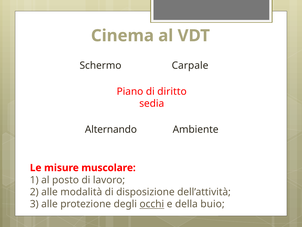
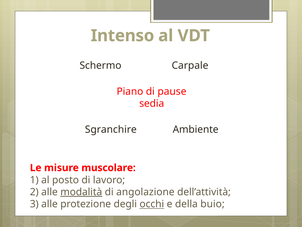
Cinema: Cinema -> Intenso
diritto: diritto -> pause
Alternando: Alternando -> Sgranchire
modalità underline: none -> present
disposizione: disposizione -> angolazione
